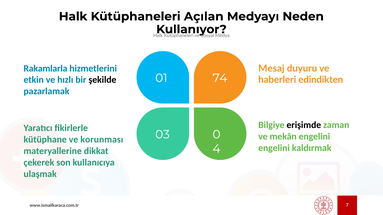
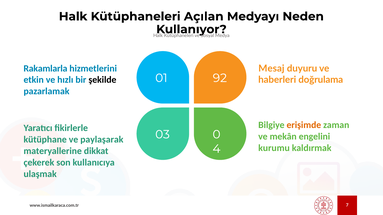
74: 74 -> 92
edindikten: edindikten -> doğrulama
erişimde colour: black -> orange
korunması: korunması -> paylaşarak
engelini at (274, 148): engelini -> kurumu
